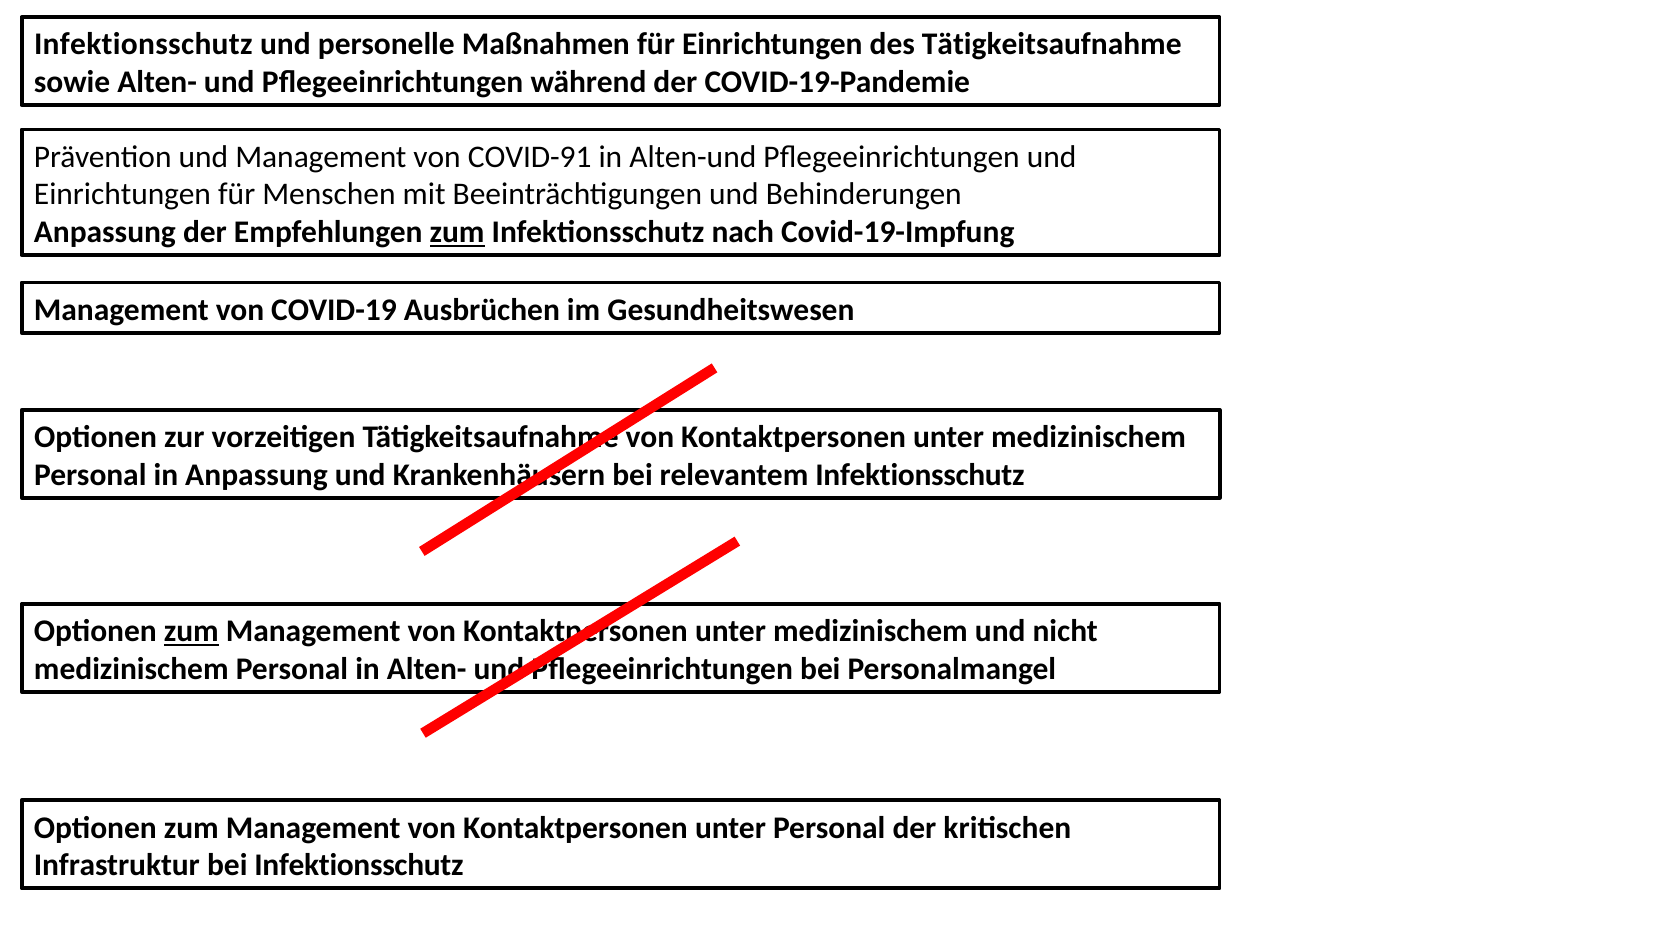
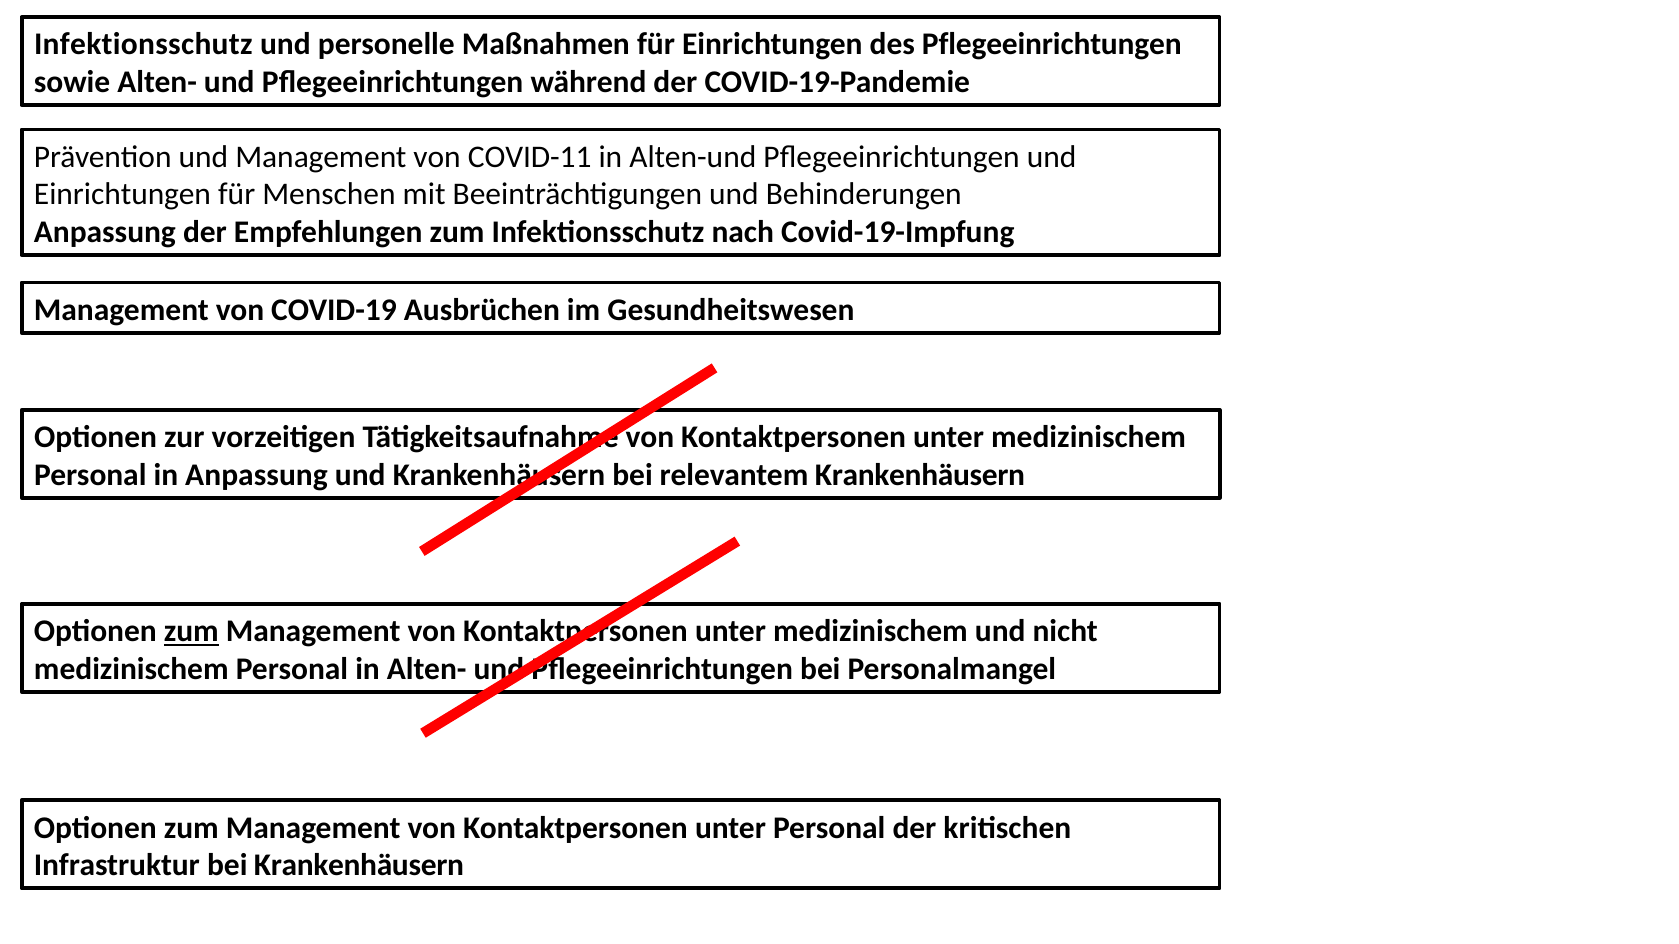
des Tätigkeitsaufnahme: Tätigkeitsaufnahme -> Pflegeeinrichtungen
COVID-91: COVID-91 -> COVID-11
zum at (457, 232) underline: present -> none
Infektionsschutz at (920, 475): Infektionsschutz -> Krankenhäusern
bei Infektionsschutz: Infektionsschutz -> Krankenhäusern
